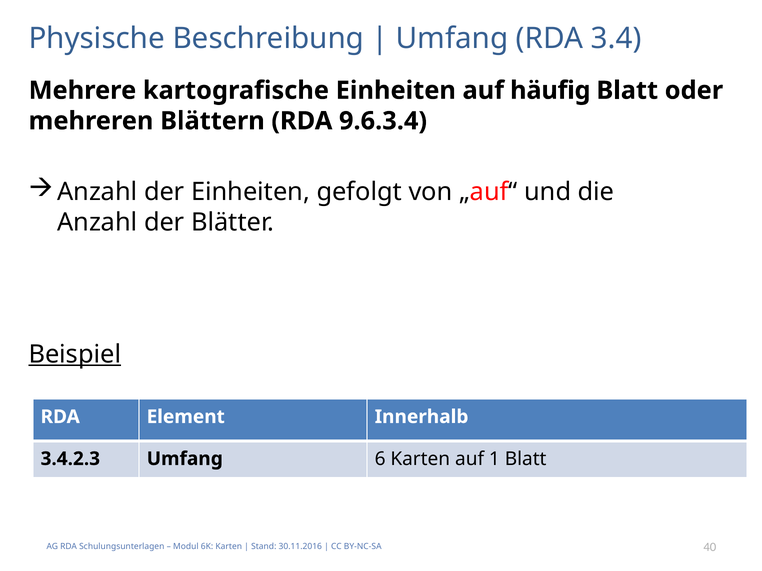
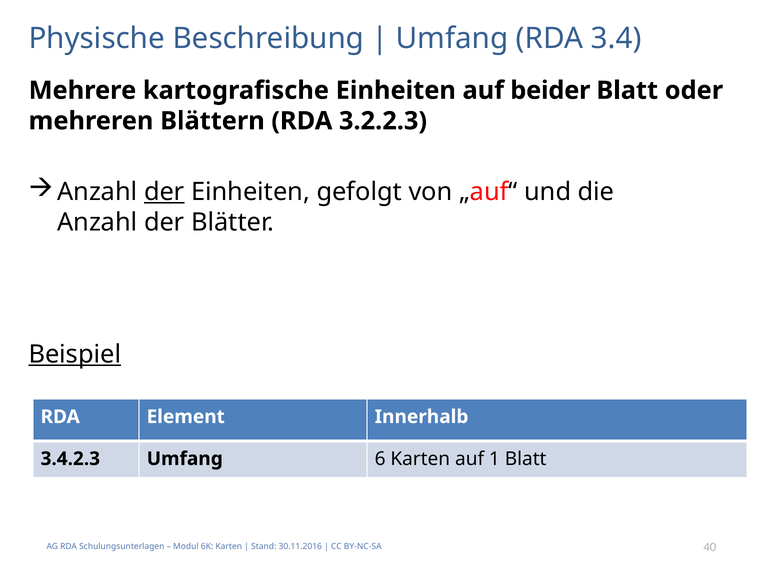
häufig: häufig -> beider
9.6.3.4: 9.6.3.4 -> 3.2.2.3
der at (164, 192) underline: none -> present
